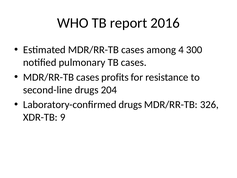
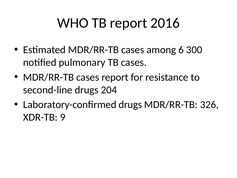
4: 4 -> 6
cases profits: profits -> report
